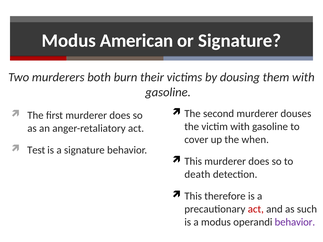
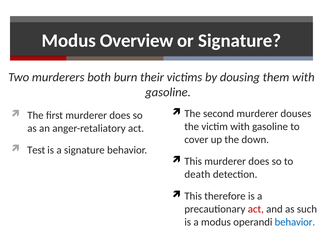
American: American -> Overview
when: when -> down
behavior at (295, 222) colour: purple -> blue
